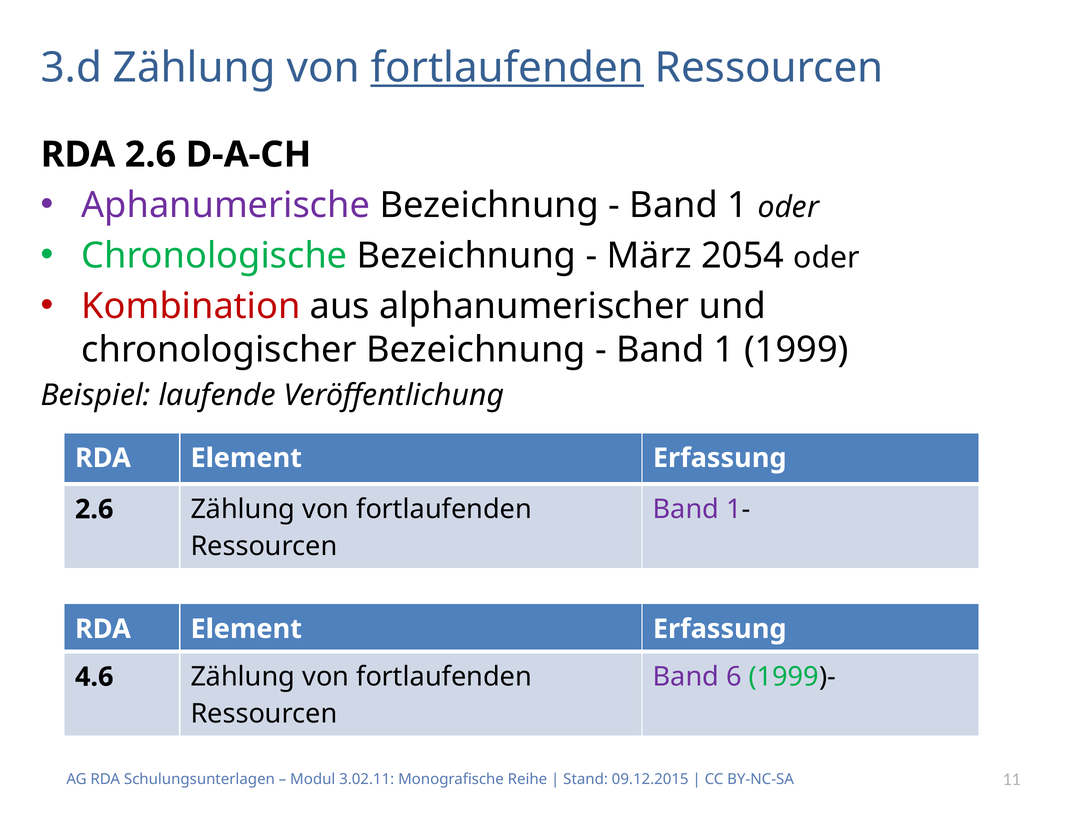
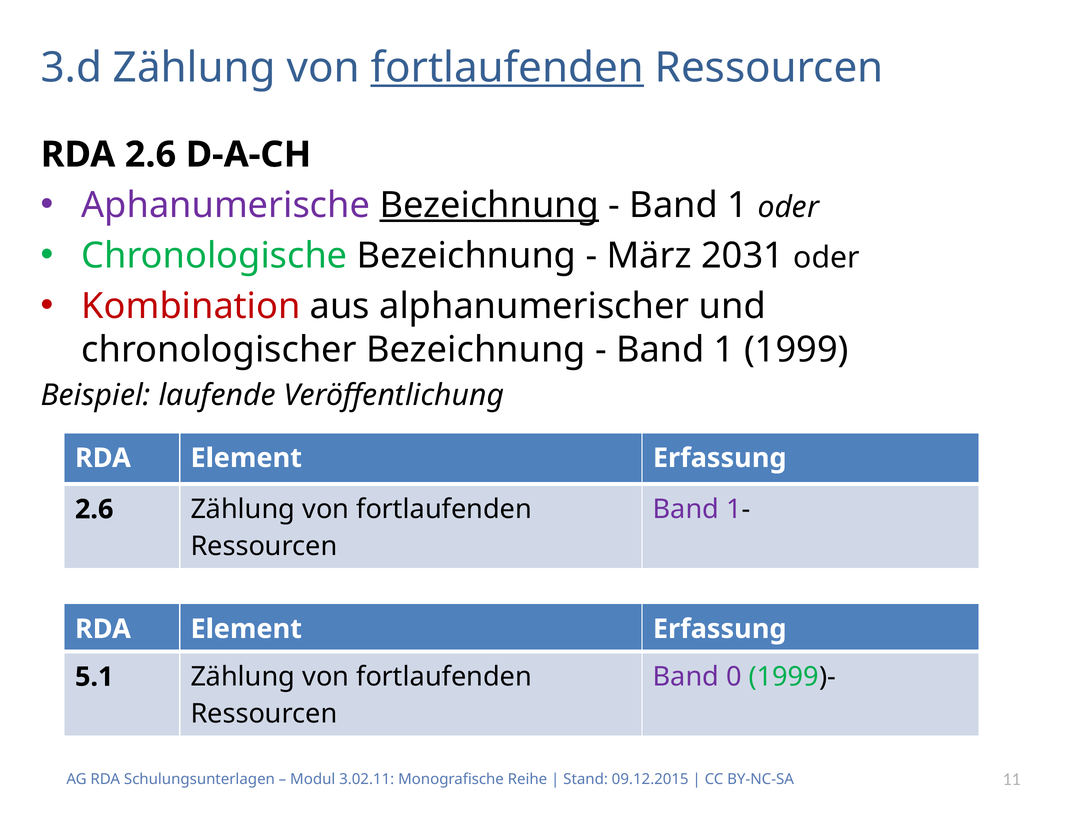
Bezeichnung at (489, 205) underline: none -> present
2054: 2054 -> 2031
6: 6 -> 0
4.6: 4.6 -> 5.1
